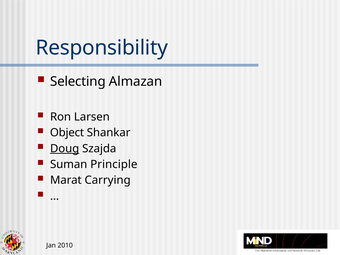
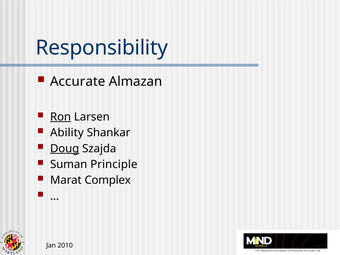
Selecting: Selecting -> Accurate
Ron underline: none -> present
Object: Object -> Ability
Carrying: Carrying -> Complex
